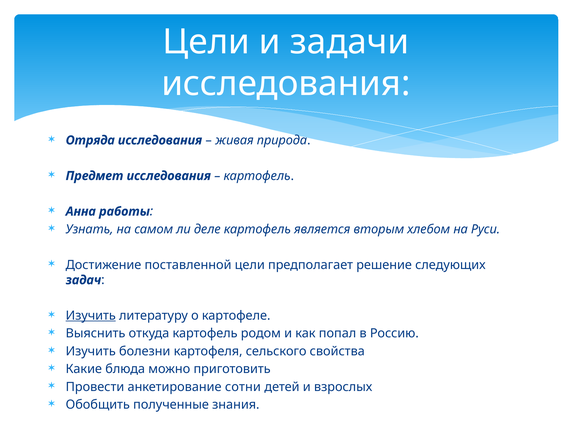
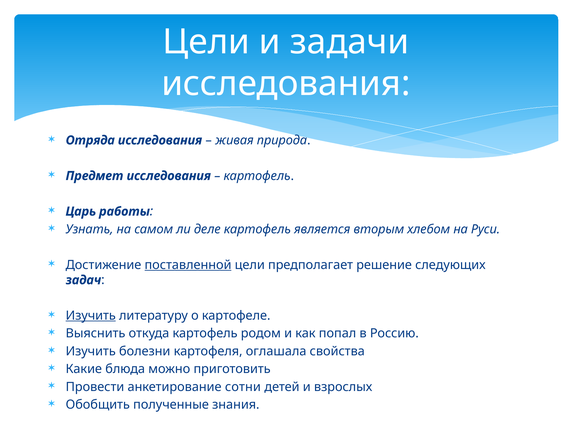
Анна: Анна -> Царь
поставленной underline: none -> present
сельского: сельского -> оглашала
